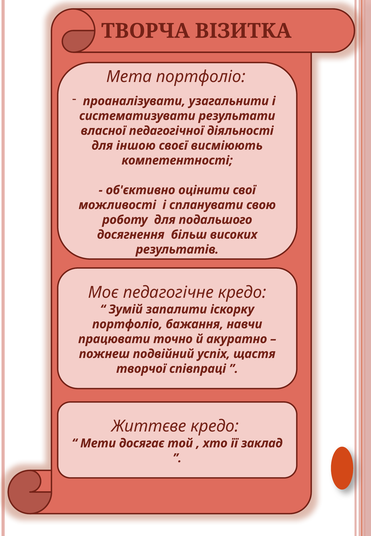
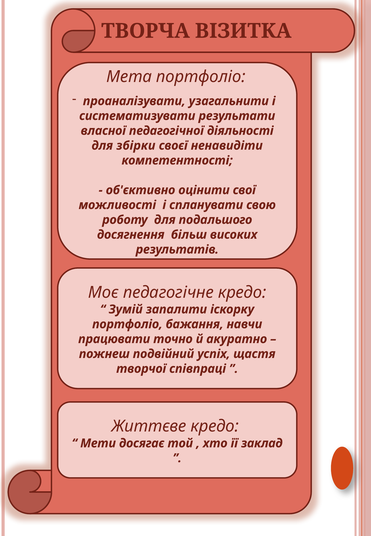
іншою: іншою -> збірки
висміюють: висміюють -> ненавидіти
